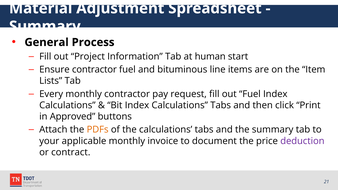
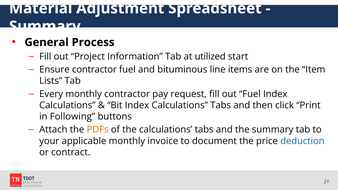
human: human -> utilized
Approved: Approved -> Following
deduction colour: purple -> blue
